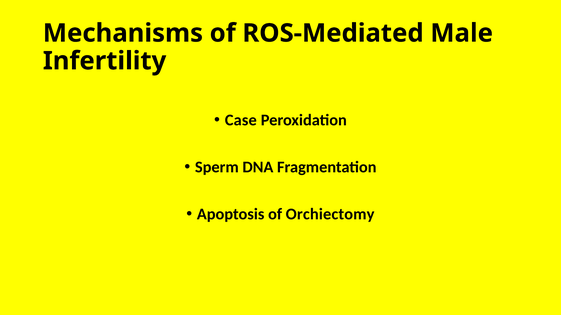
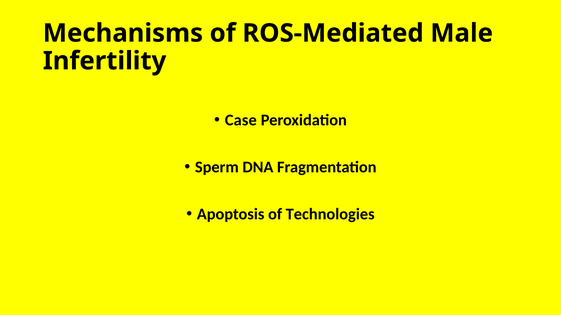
Orchiectomy: Orchiectomy -> Technologies
